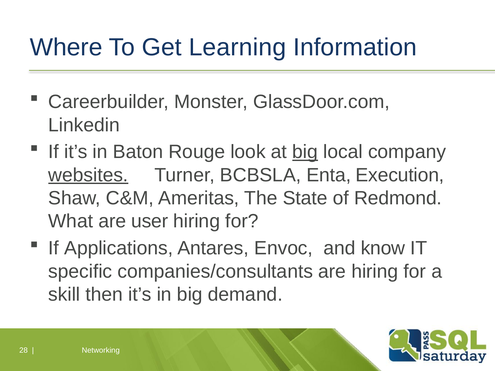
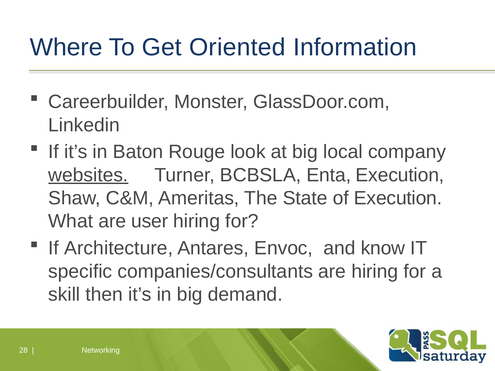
Learning: Learning -> Oriented
big at (305, 152) underline: present -> none
of Redmond: Redmond -> Execution
Applications: Applications -> Architecture
